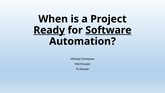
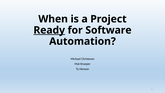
Software underline: present -> none
